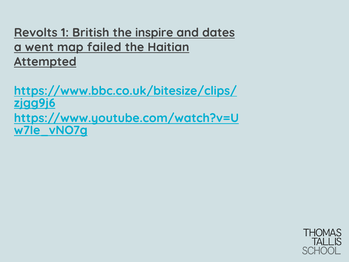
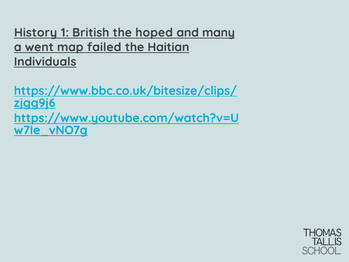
Revolts: Revolts -> History
inspire: inspire -> hoped
dates: dates -> many
Attempted: Attempted -> Individuals
